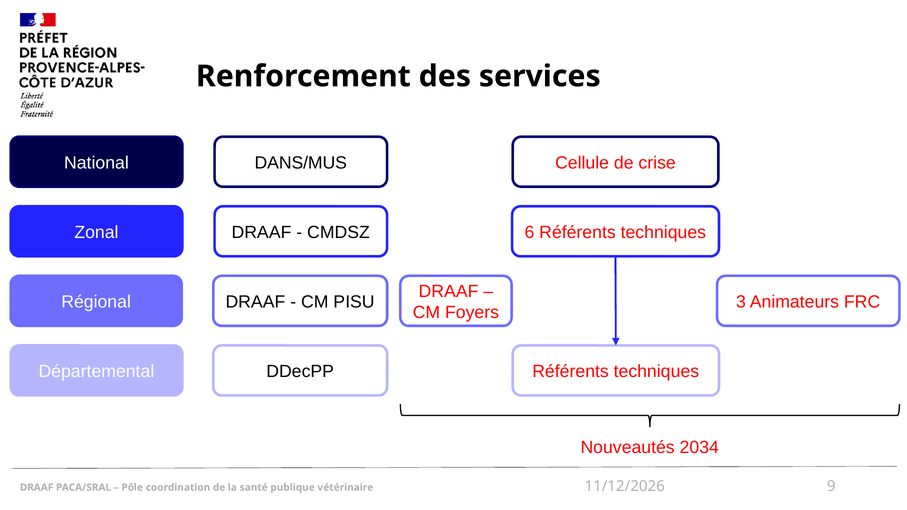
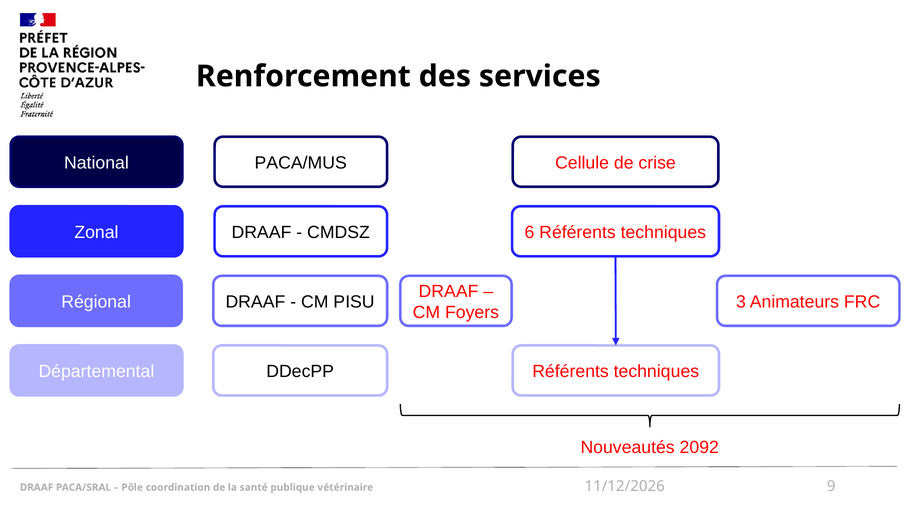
DANS/MUS: DANS/MUS -> PACA/MUS
2034: 2034 -> 2092
